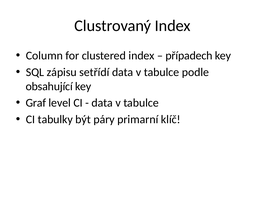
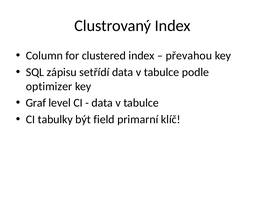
případech: případech -> převahou
obsahující: obsahující -> optimizer
páry: páry -> field
